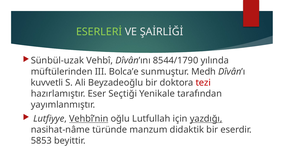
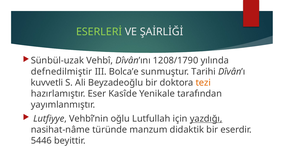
8544/1790: 8544/1790 -> 1208/1790
müftülerinden: müftülerinden -> defnedilmiştir
Medh: Medh -> Tarihi
tezi colour: red -> orange
Seçtiği: Seçtiği -> Kasîde
Vehbî’nin underline: present -> none
5853: 5853 -> 5446
